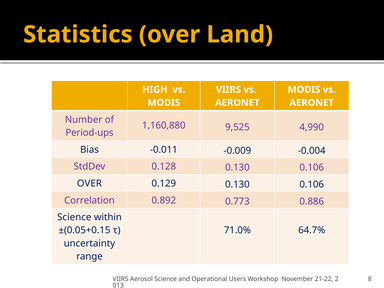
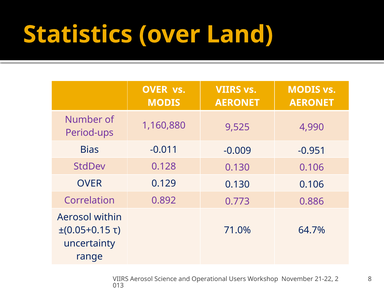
HIGH at (155, 90): HIGH -> OVER
-0.004: -0.004 -> -0.951
Science at (74, 217): Science -> Aerosol
